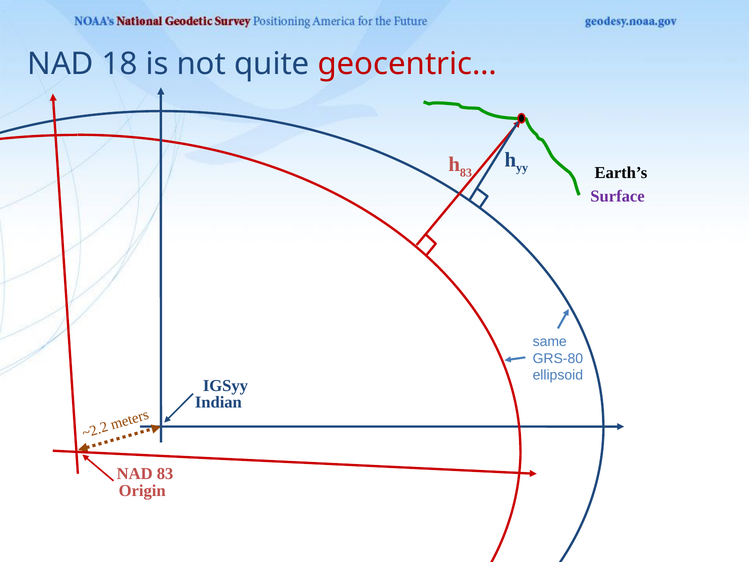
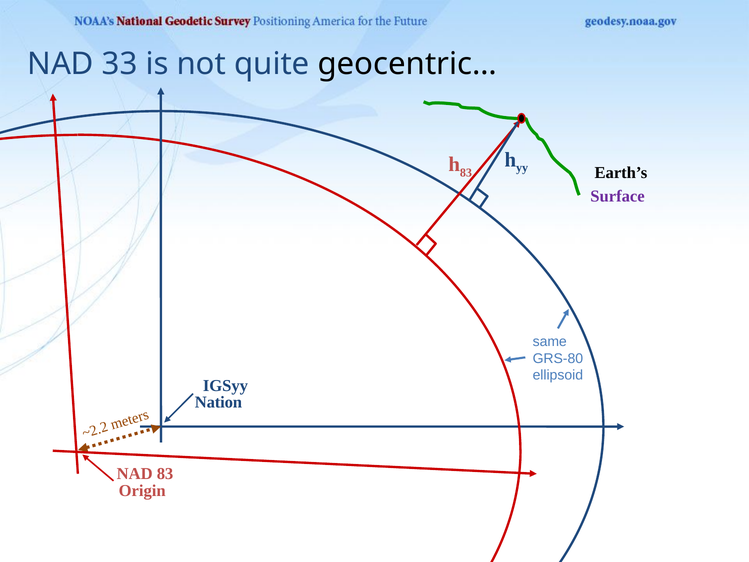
18: 18 -> 33
geocentric… colour: red -> black
Indian: Indian -> Nation
